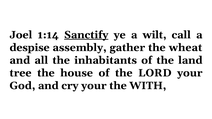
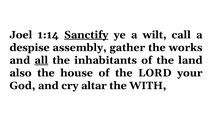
wheat: wheat -> works
all underline: none -> present
tree: tree -> also
cry your: your -> altar
